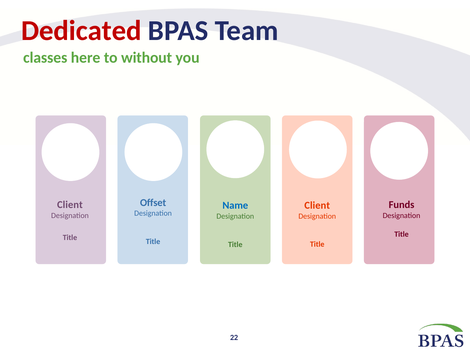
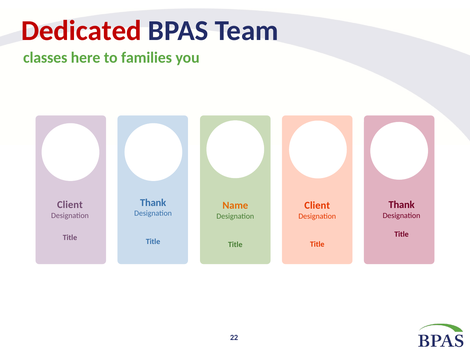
without: without -> families
Offset at (153, 202): Offset -> Thank
Funds at (402, 204): Funds -> Thank
Name colour: blue -> orange
